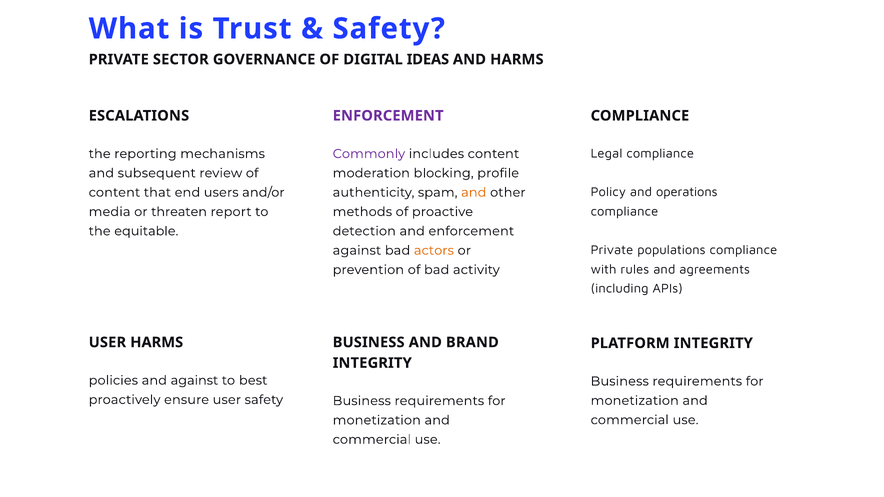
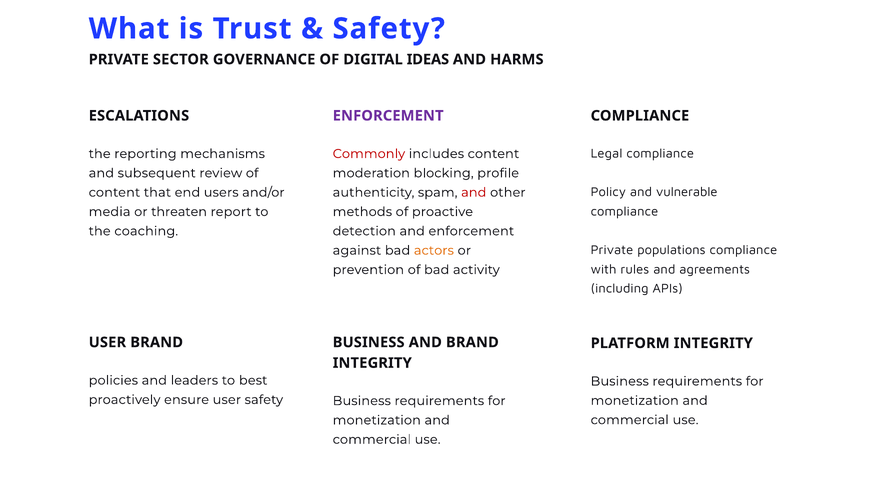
Commonly colour: purple -> red
operations: operations -> vulnerable
and at (474, 193) colour: orange -> red
equitable: equitable -> coaching
USER HARMS: HARMS -> BRAND
and against: against -> leaders
